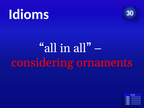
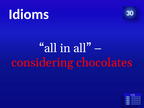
ornaments: ornaments -> chocolates
